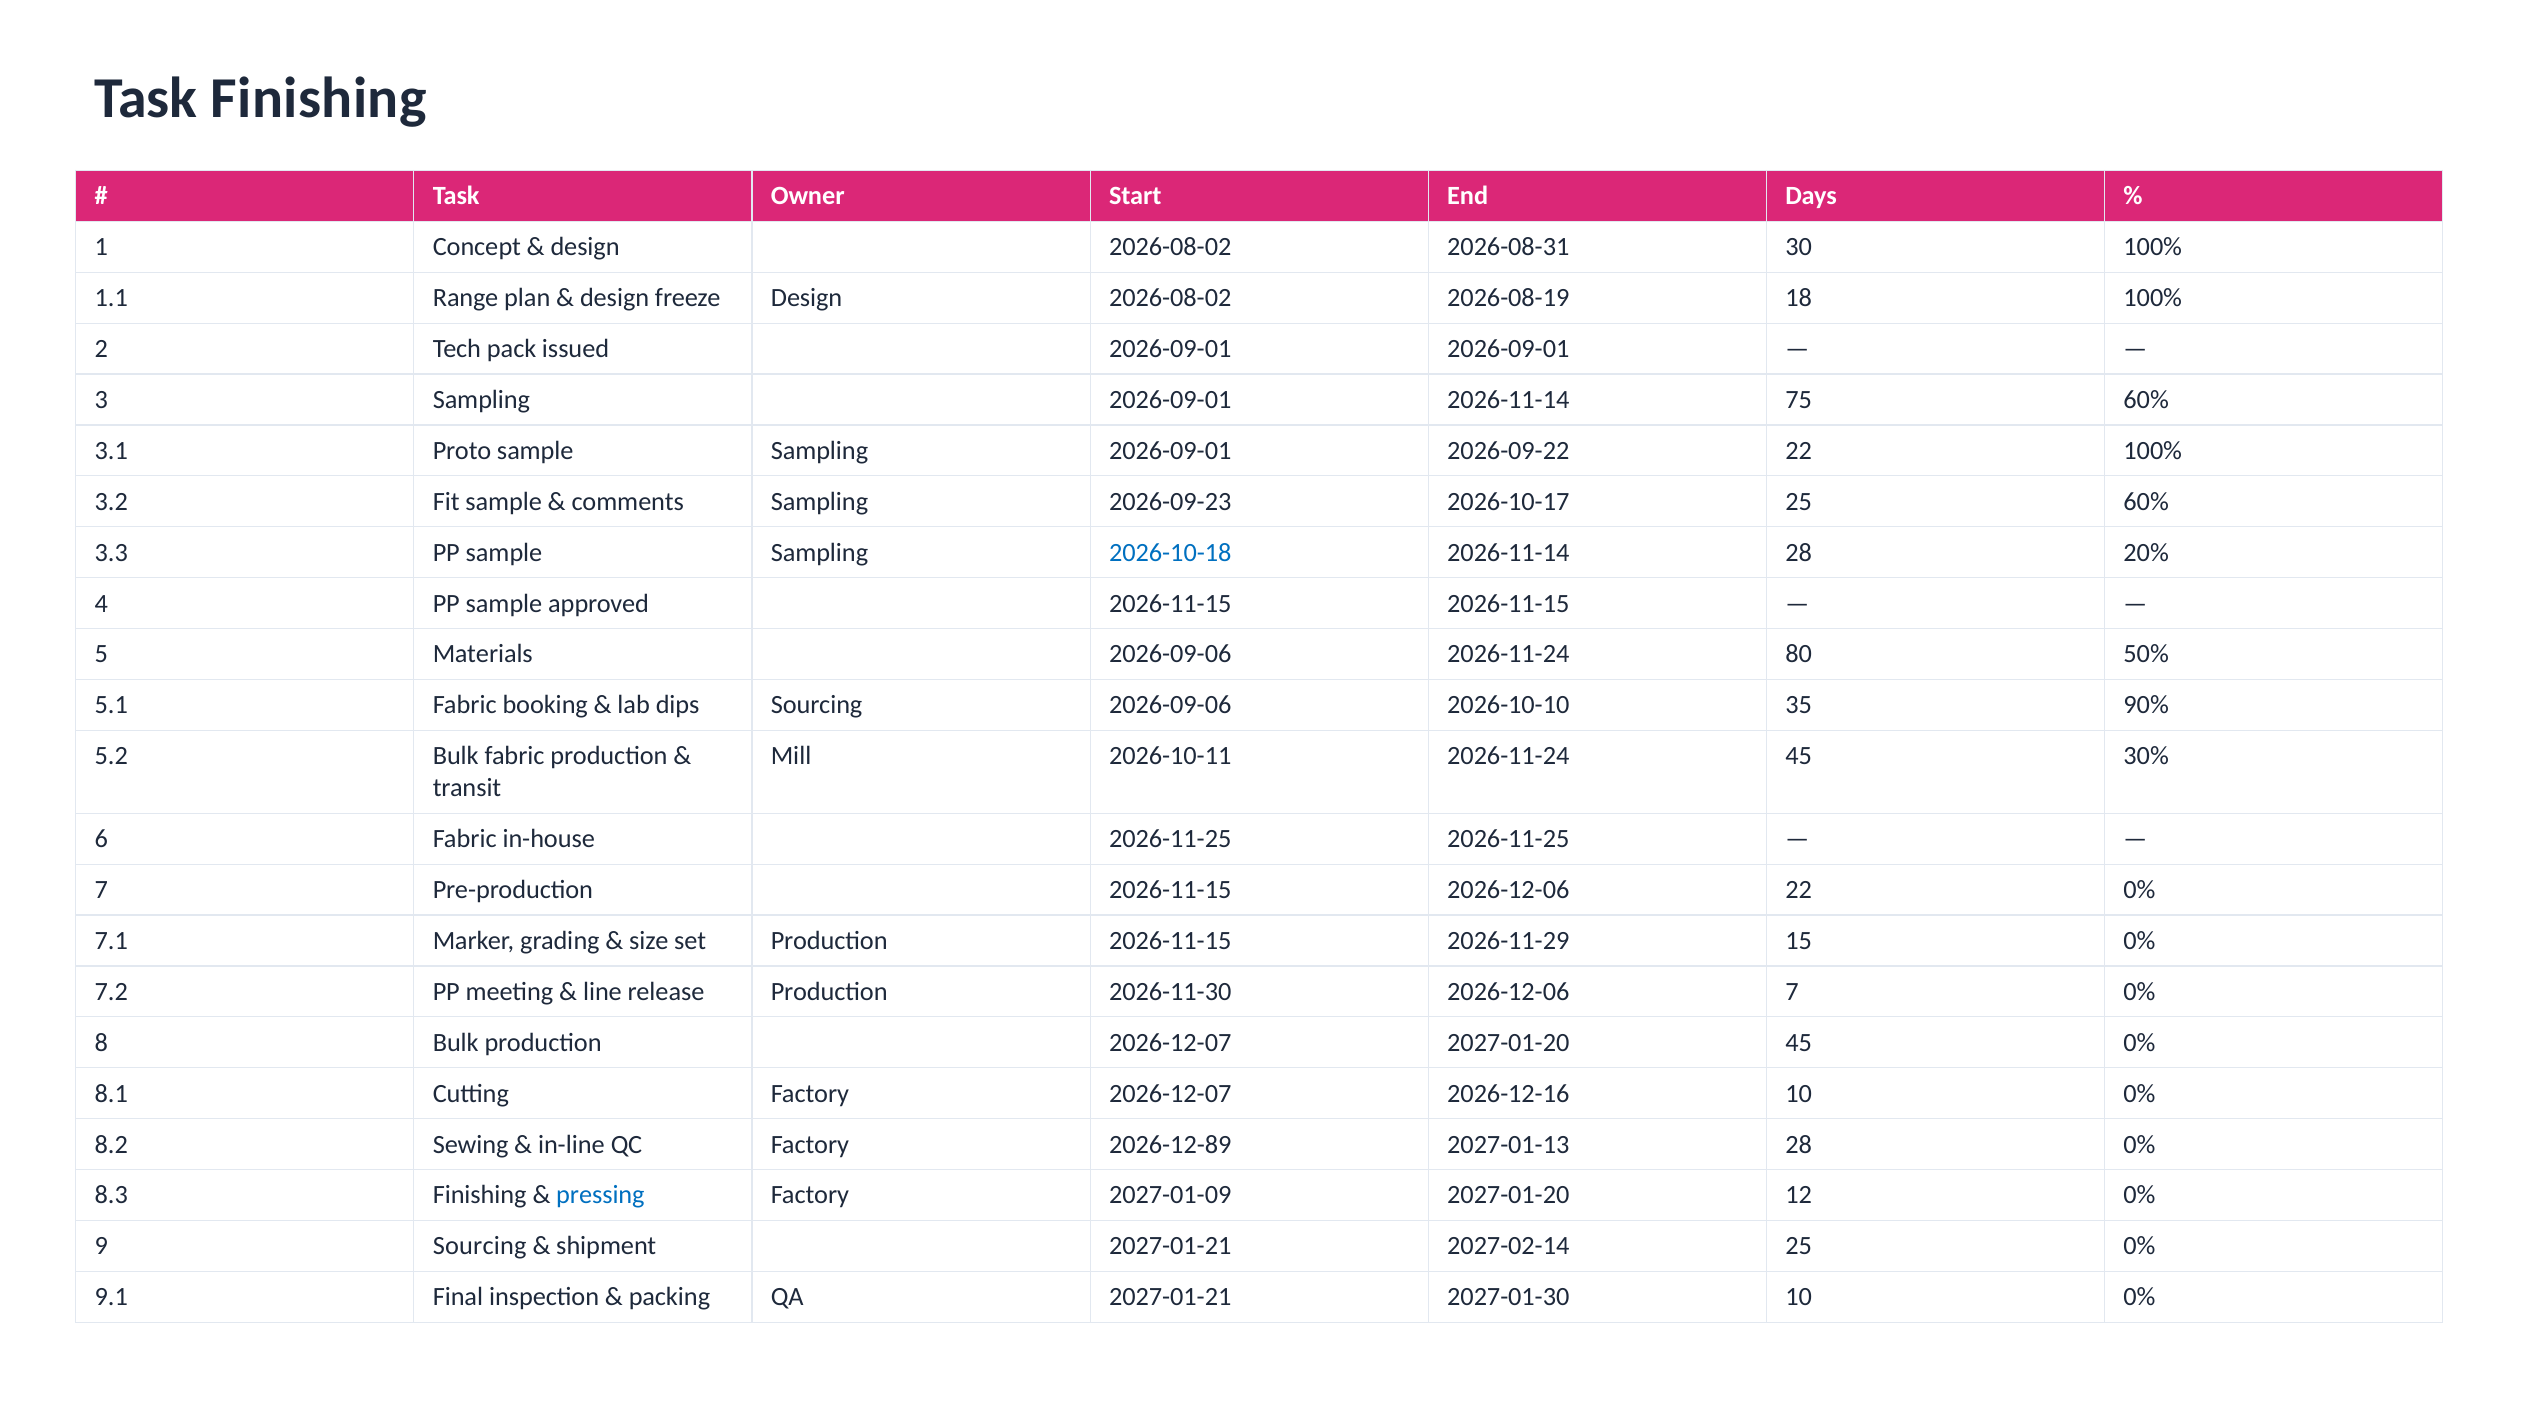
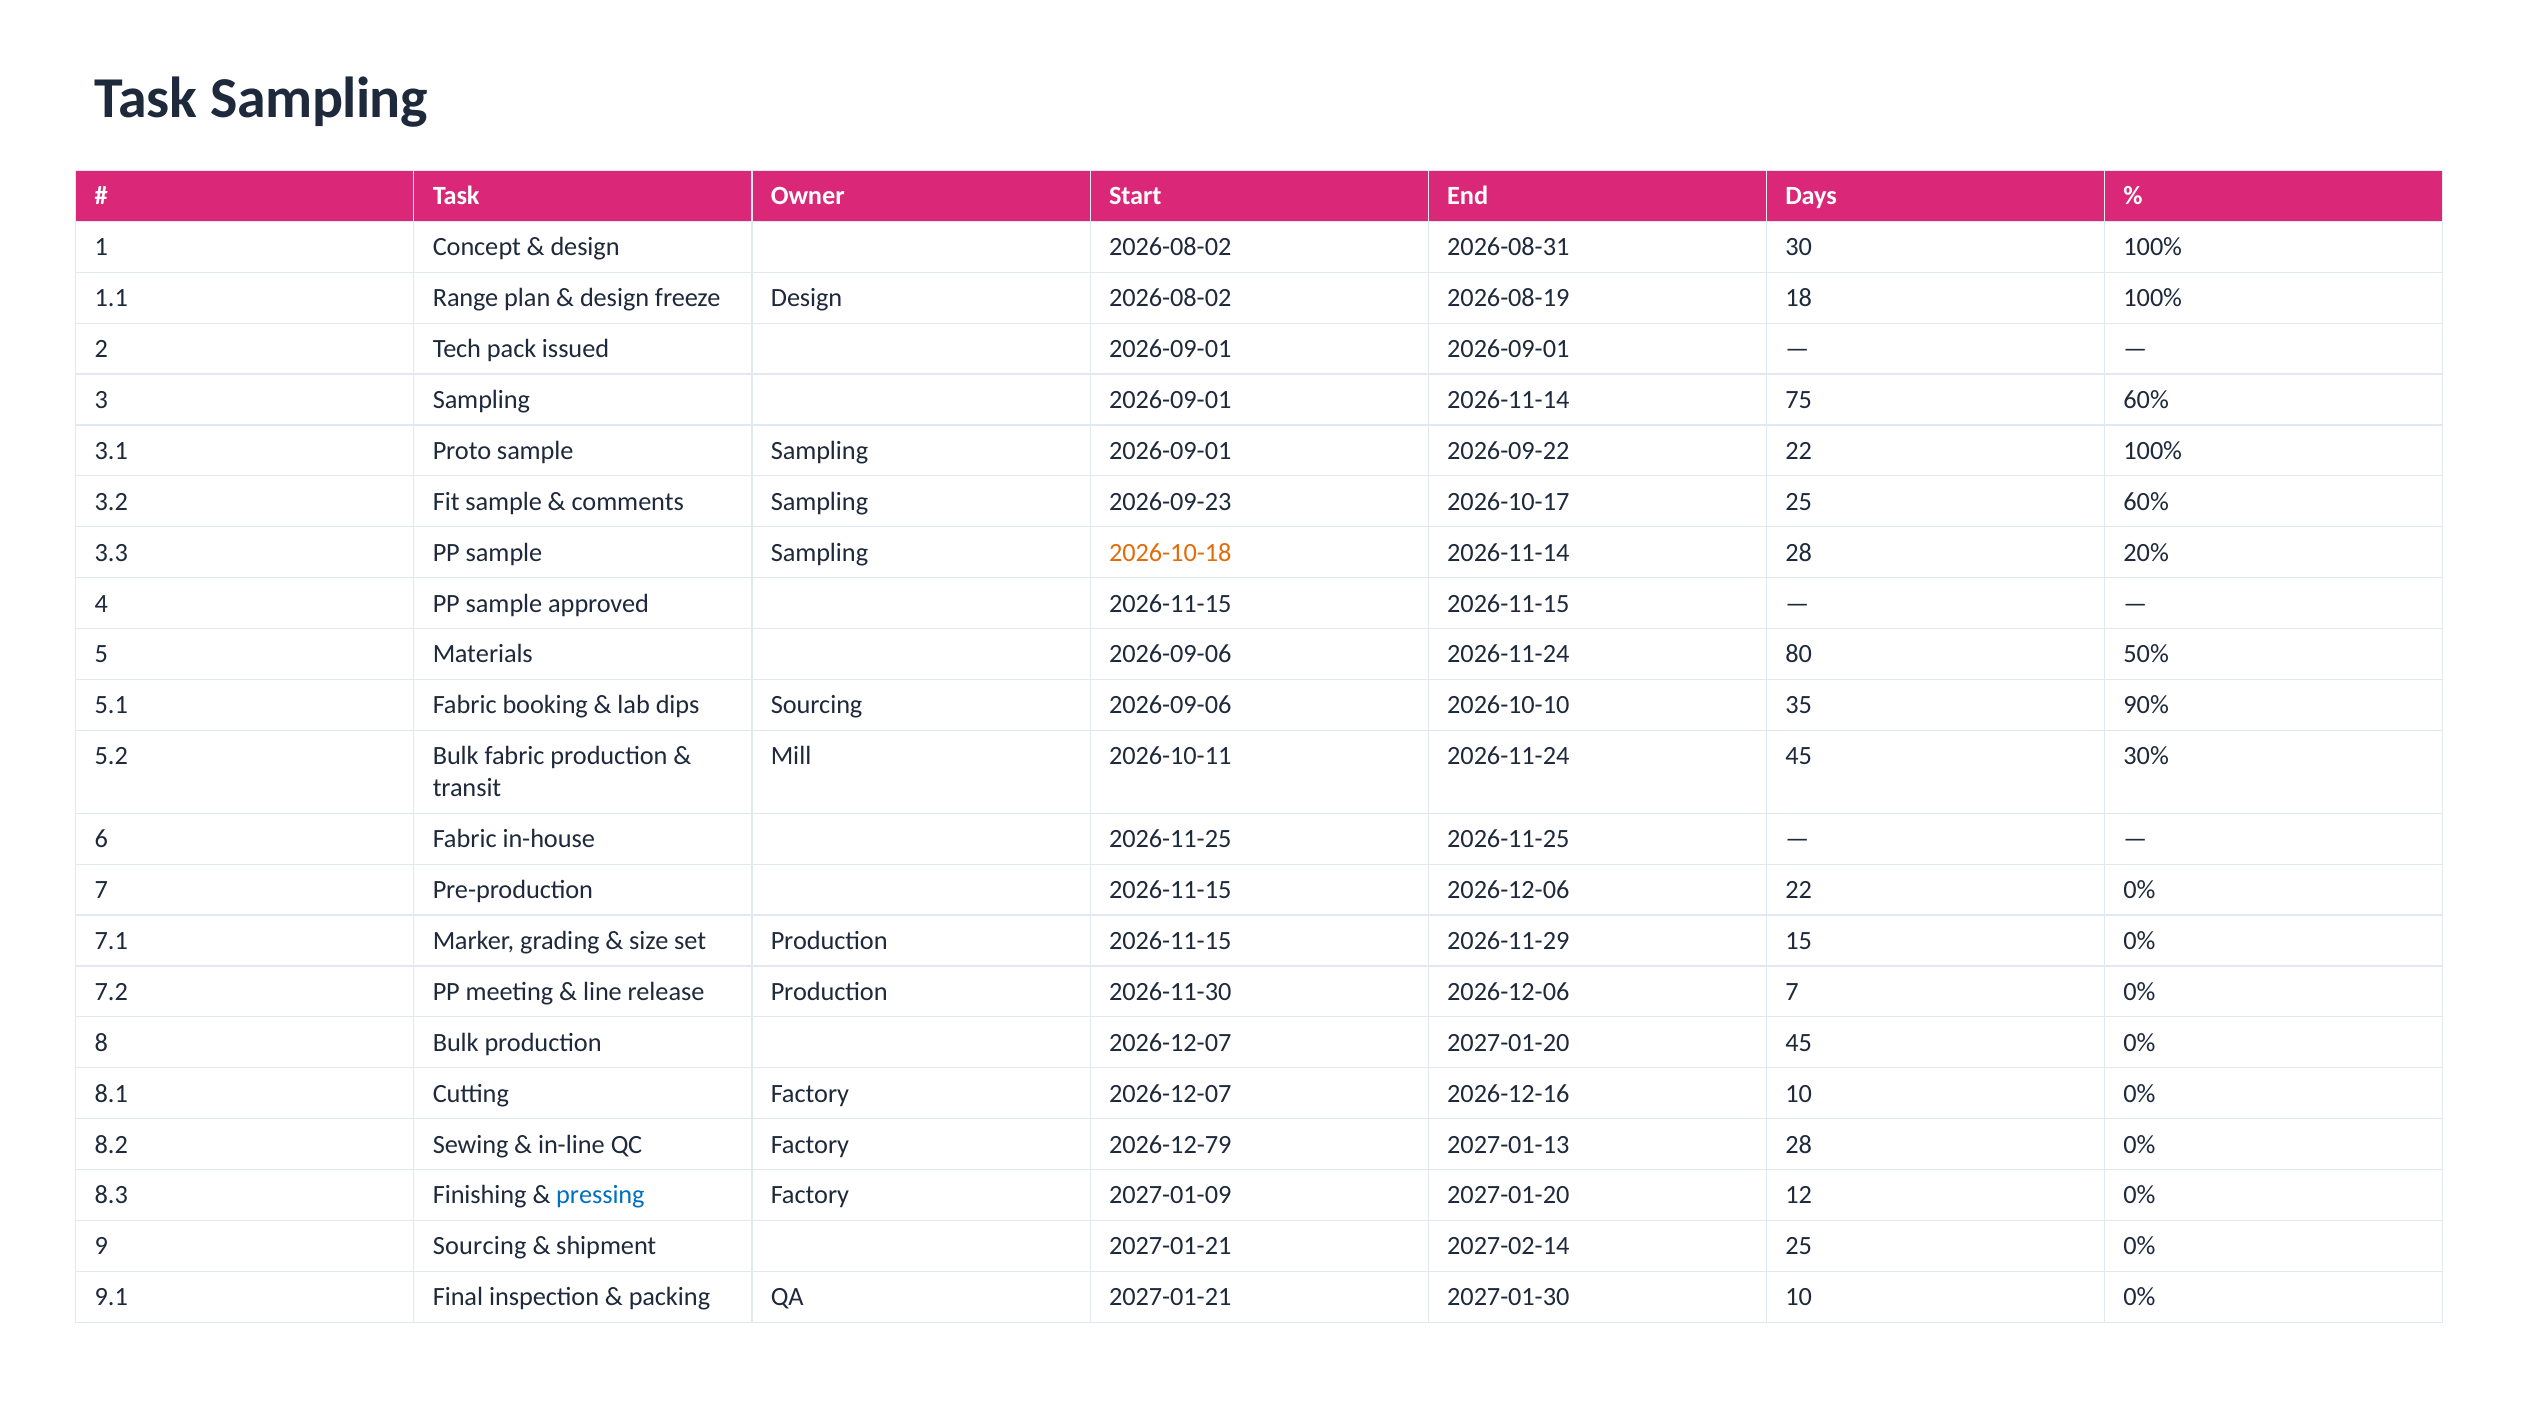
Task Finishing: Finishing -> Sampling
2026-10-18 colour: blue -> orange
2026-12-89: 2026-12-89 -> 2026-12-79
